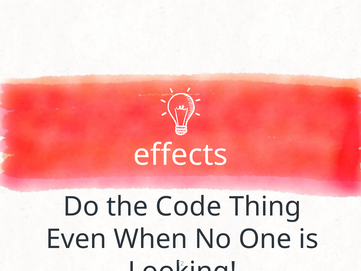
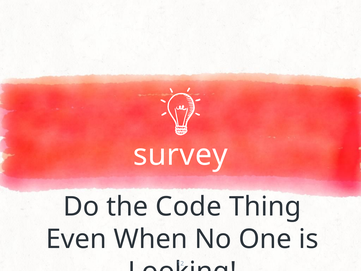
effects: effects -> survey
